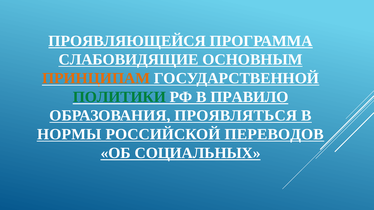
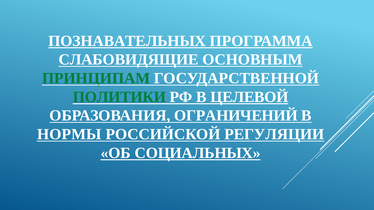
ПРОЯВЛЯЮЩЕЙСЯ: ПРОЯВЛЯЮЩЕЙСЯ -> ПОЗНАВАТЕЛЬНЫХ
ПРИНЦИПАМ colour: orange -> green
ПРАВИЛО: ПРАВИЛО -> ЦЕЛЕВОЙ
ПРОЯВЛЯТЬСЯ: ПРОЯВЛЯТЬСЯ -> ОГРАНИЧЕНИЙ
ПЕРЕВОДОВ: ПЕРЕВОДОВ -> РЕГУЛЯЦИИ
